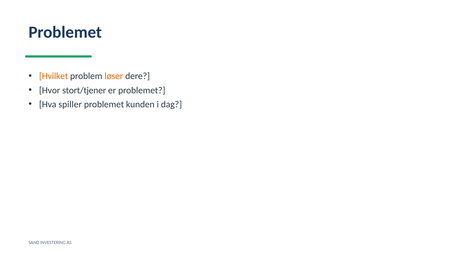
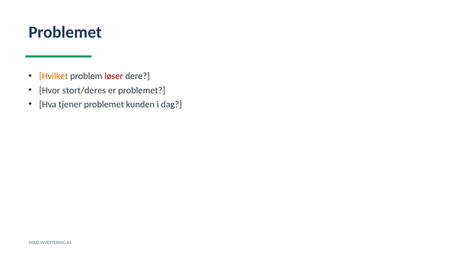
løser colour: orange -> red
stort/tjener: stort/tjener -> stort/deres
spiller: spiller -> tjener
